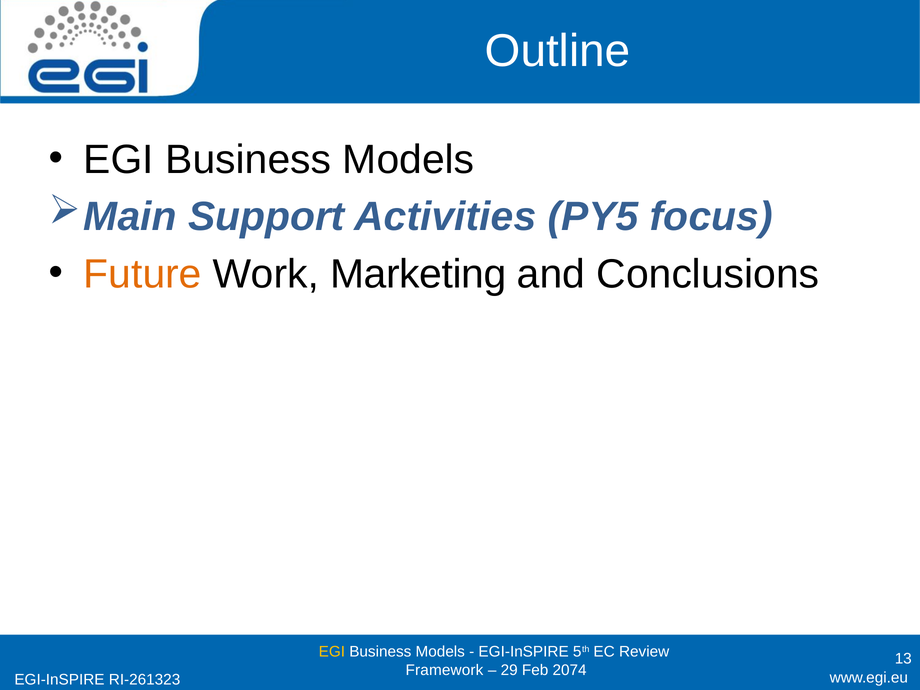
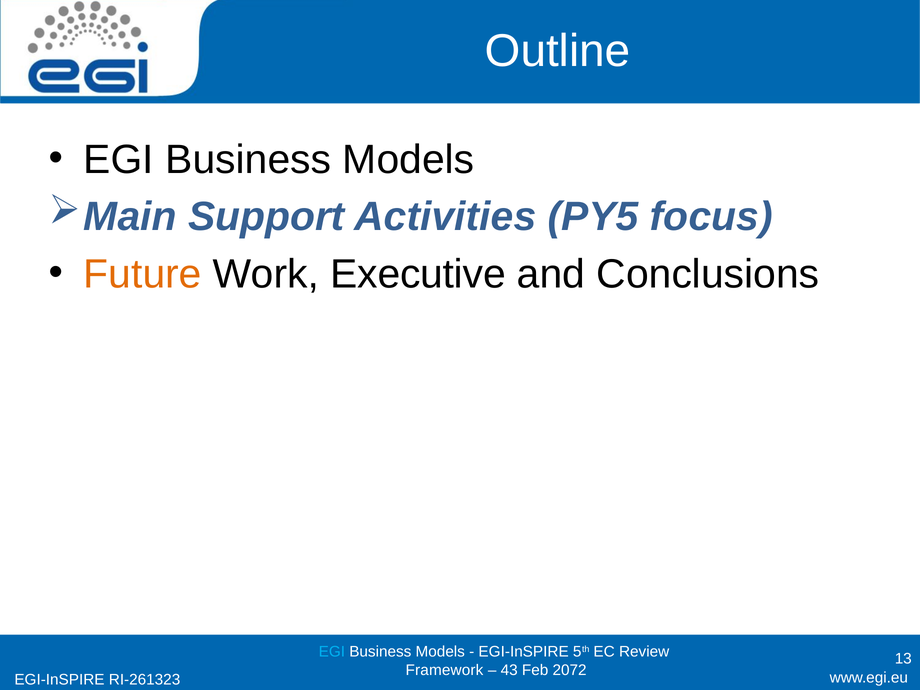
Marketing: Marketing -> Executive
EGI at (332, 652) colour: yellow -> light blue
29: 29 -> 43
2074: 2074 -> 2072
